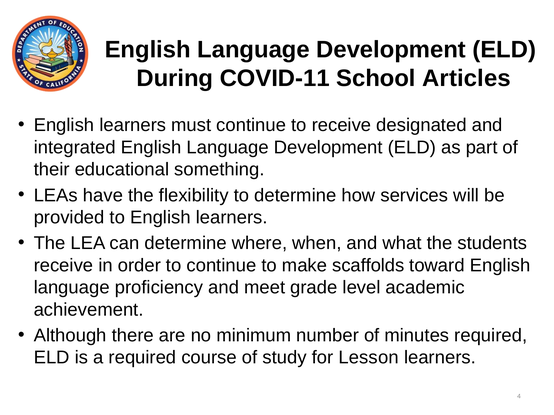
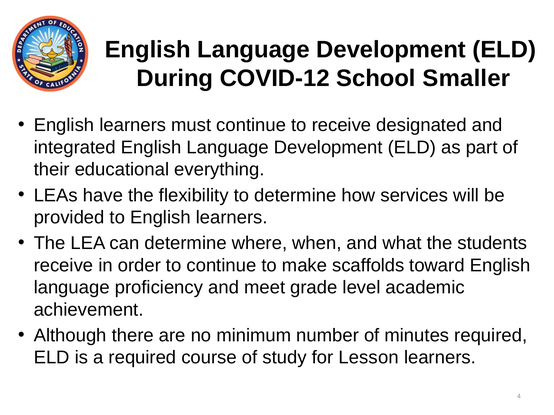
COVID-11: COVID-11 -> COVID-12
Articles: Articles -> Smaller
something: something -> everything
